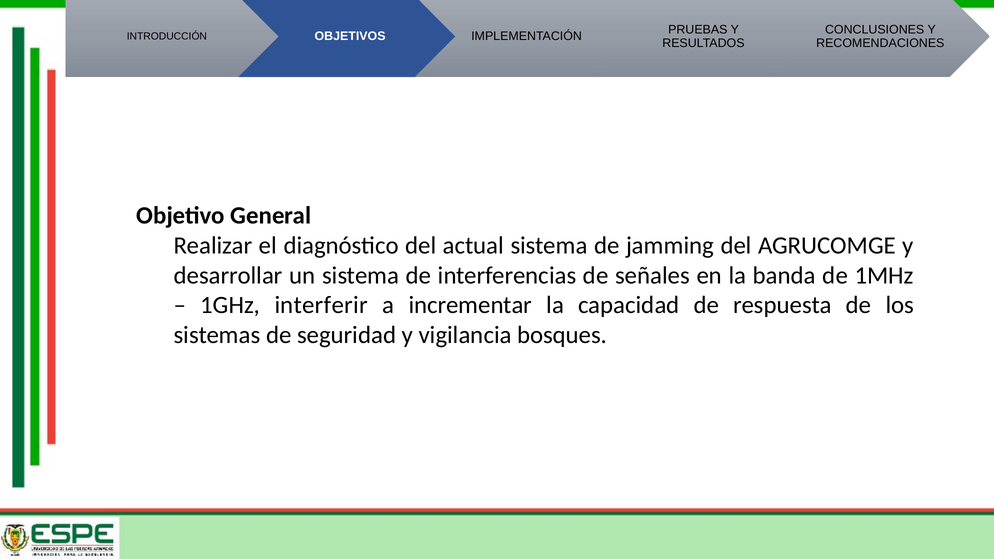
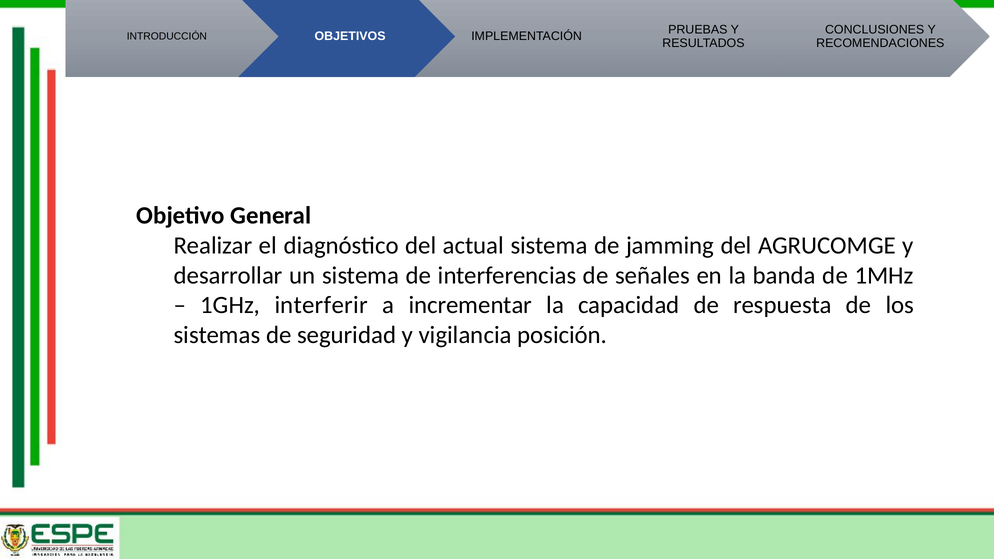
bosques: bosques -> posición
